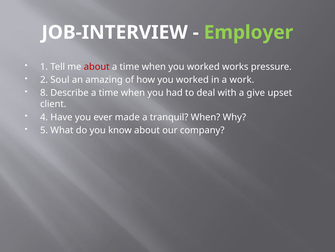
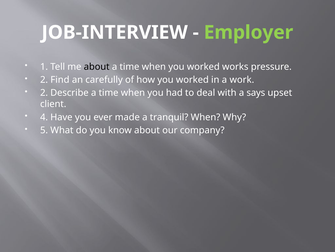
about at (97, 67) colour: red -> black
Soul: Soul -> Find
amazing: amazing -> carefully
8 at (44, 93): 8 -> 2
give: give -> says
